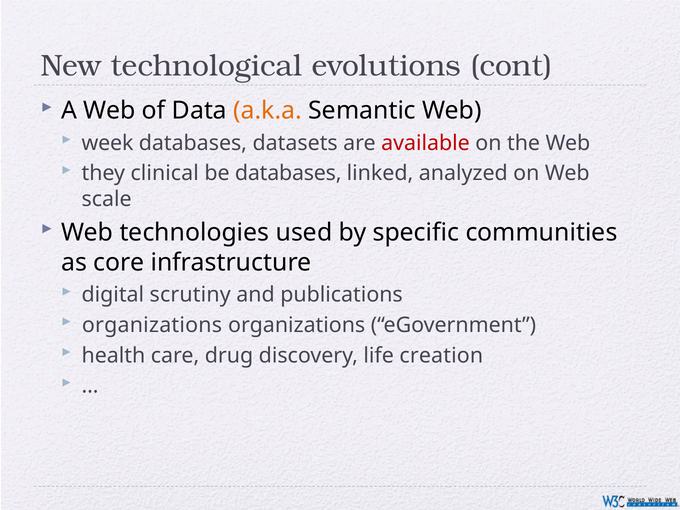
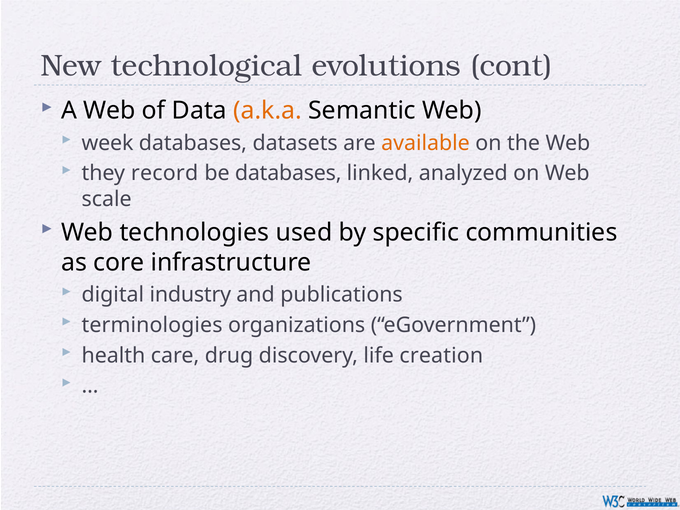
available colour: red -> orange
clinical: clinical -> record
scrutiny: scrutiny -> industry
organizations at (152, 325): organizations -> terminologies
